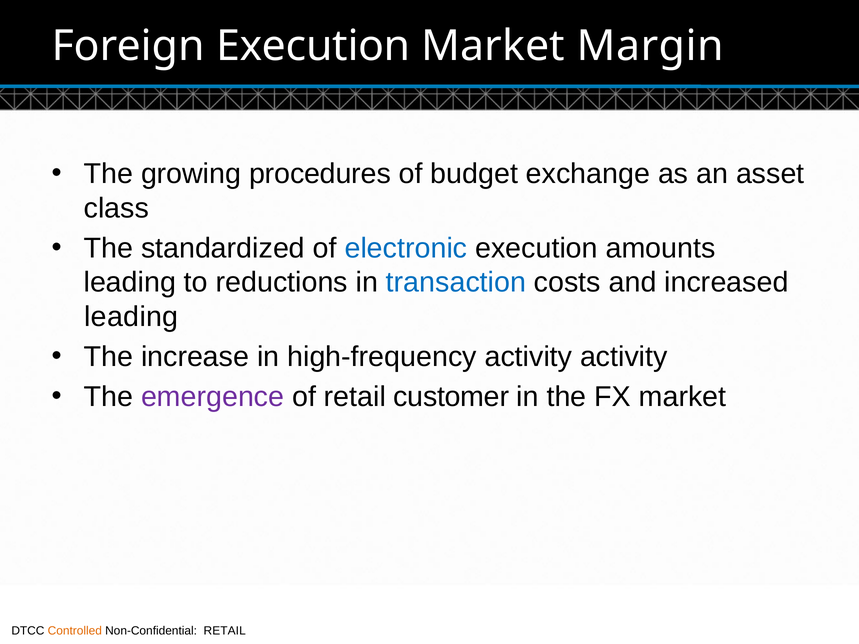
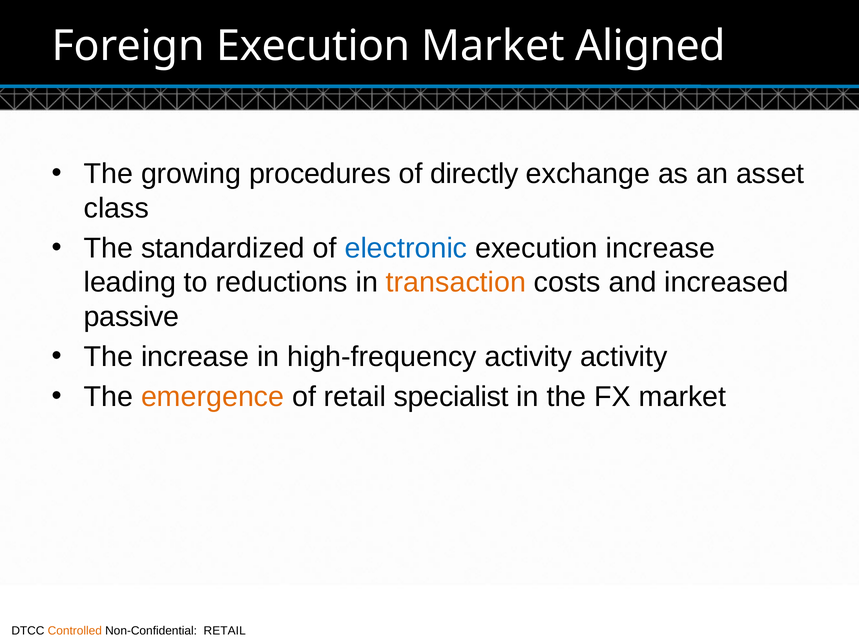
Margin: Margin -> Aligned
budget: budget -> directly
execution amounts: amounts -> increase
transaction colour: blue -> orange
leading at (131, 317): leading -> passive
emergence colour: purple -> orange
customer: customer -> specialist
